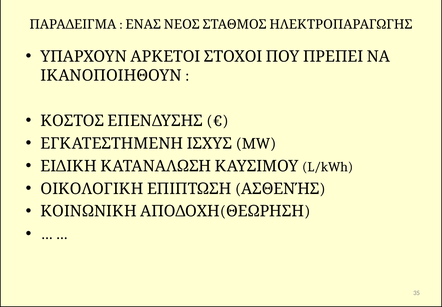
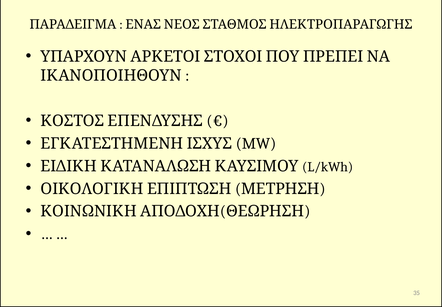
ΑΣΘΕΝΉΣ: ΑΣΘΕΝΉΣ -> ΜΕΤΡΗΣΗ
